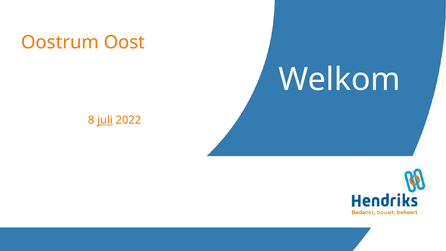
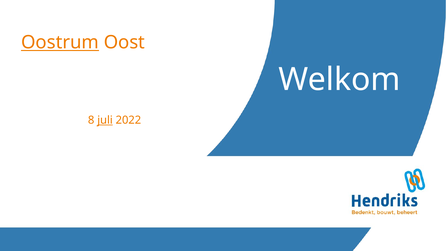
Oostrum underline: none -> present
